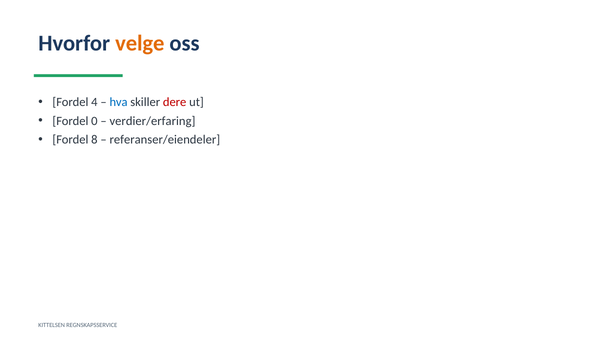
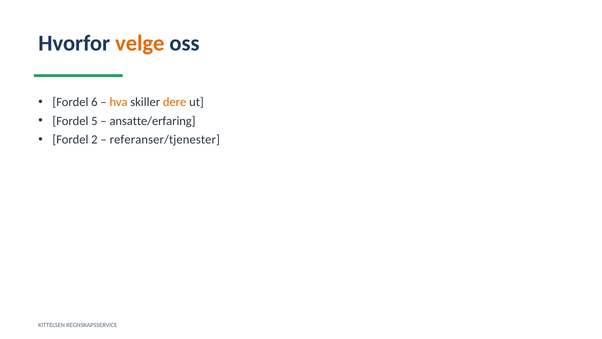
4: 4 -> 6
hva colour: blue -> orange
dere colour: red -> orange
0: 0 -> 5
verdier/erfaring: verdier/erfaring -> ansatte/erfaring
8: 8 -> 2
referanser/eiendeler: referanser/eiendeler -> referanser/tjenester
